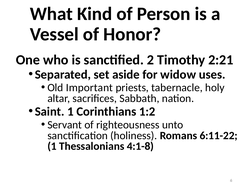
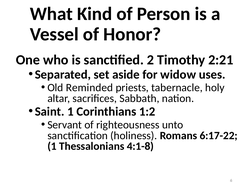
Important: Important -> Reminded
6:11-22: 6:11-22 -> 6:17-22
